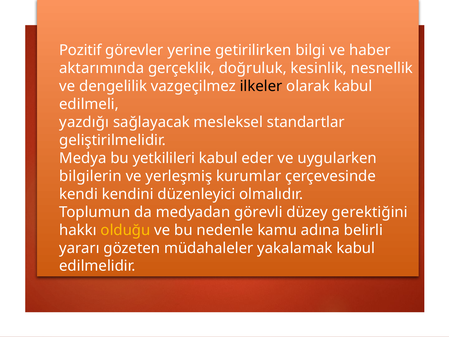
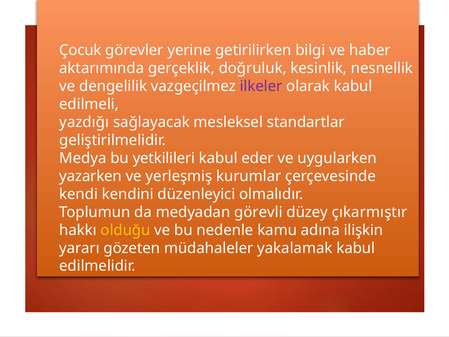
Pozitif: Pozitif -> Çocuk
ilkeler colour: black -> purple
bilgilerin: bilgilerin -> yazarken
gerektiğini: gerektiğini -> çıkarmıştır
belirli: belirli -> ilişkin
